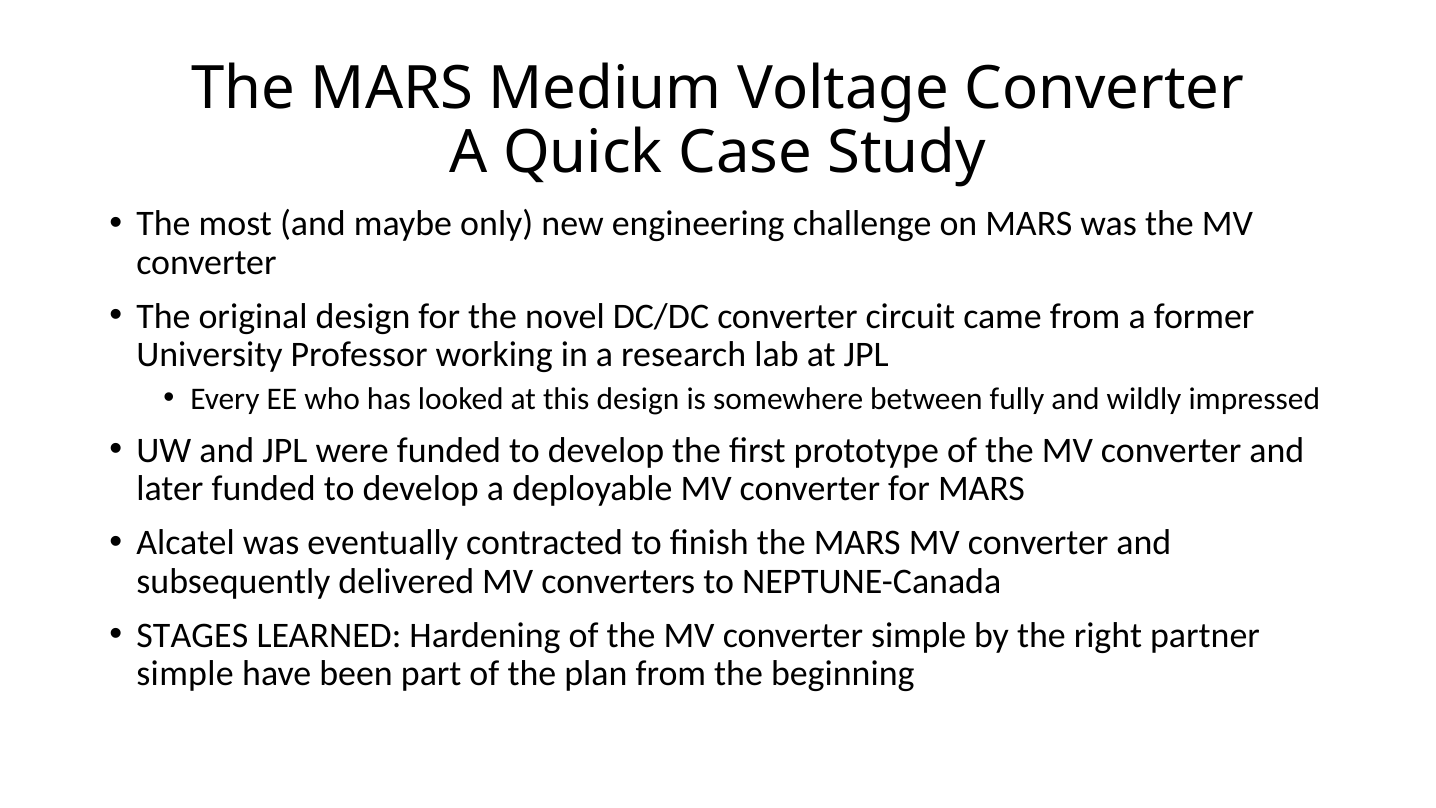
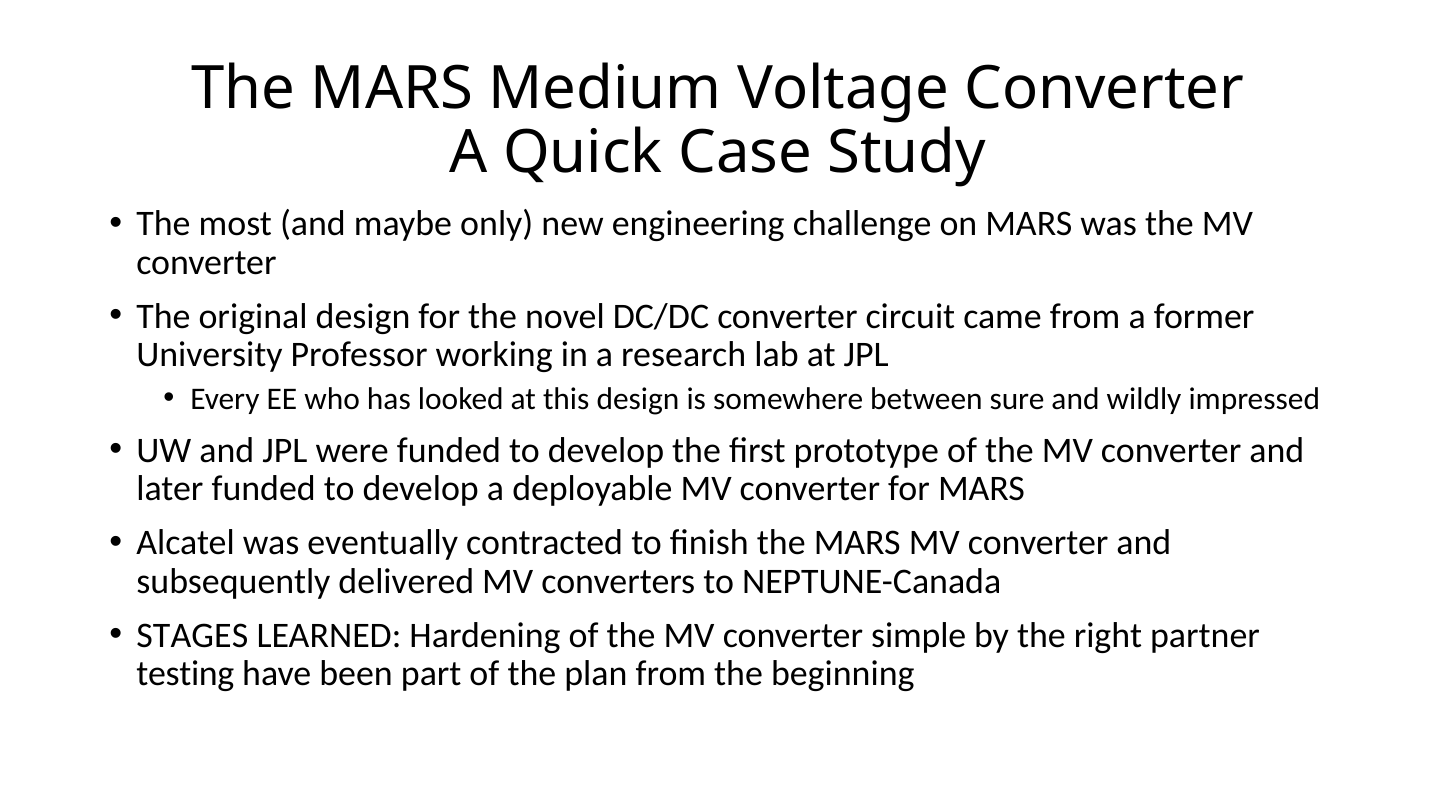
fully: fully -> sure
simple at (185, 674): simple -> testing
